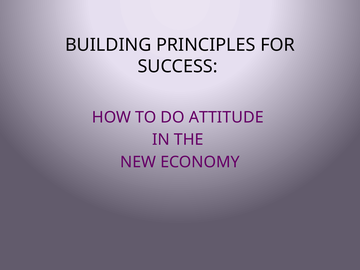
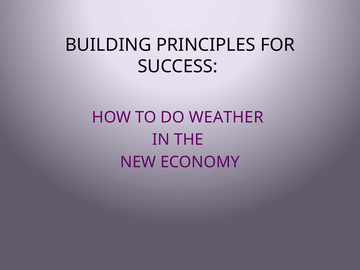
ATTITUDE: ATTITUDE -> WEATHER
